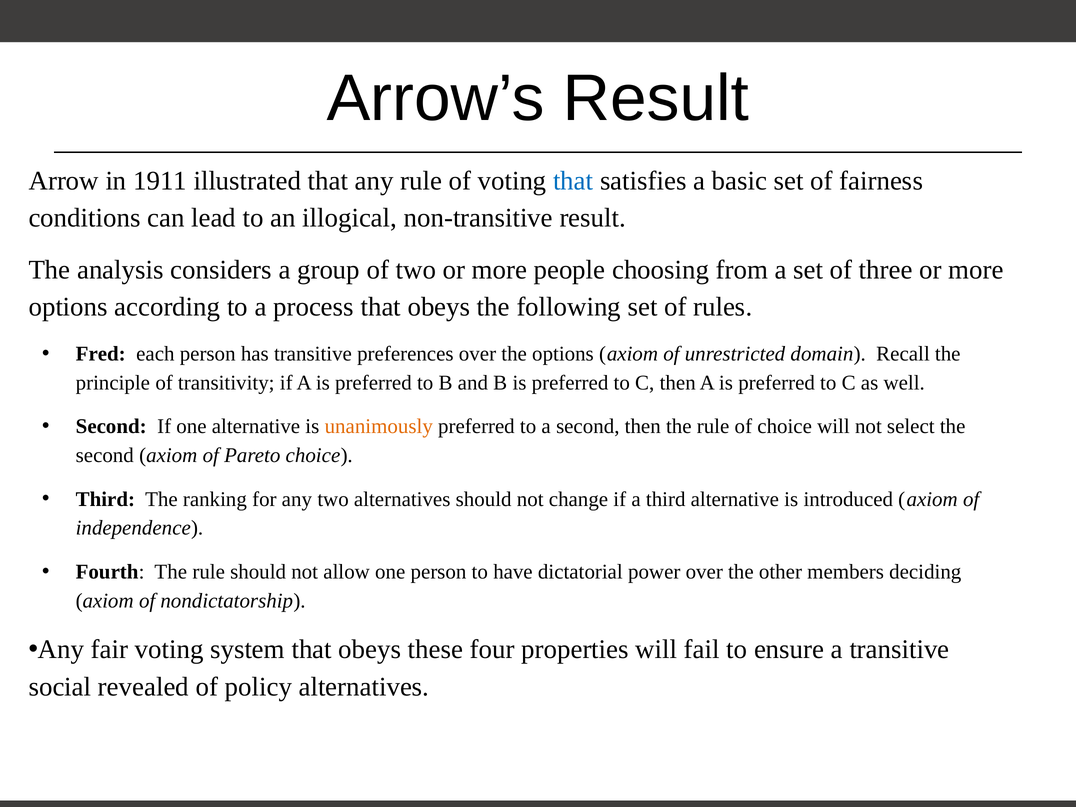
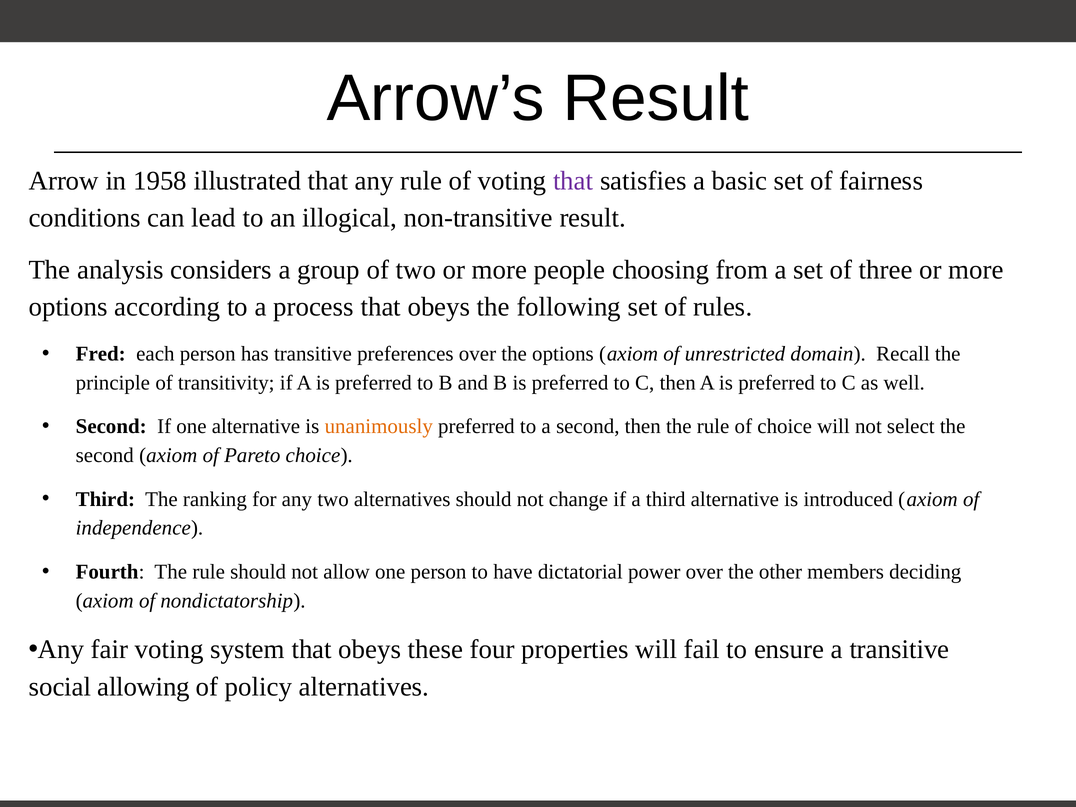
1911: 1911 -> 1958
that at (573, 181) colour: blue -> purple
revealed: revealed -> allowing
